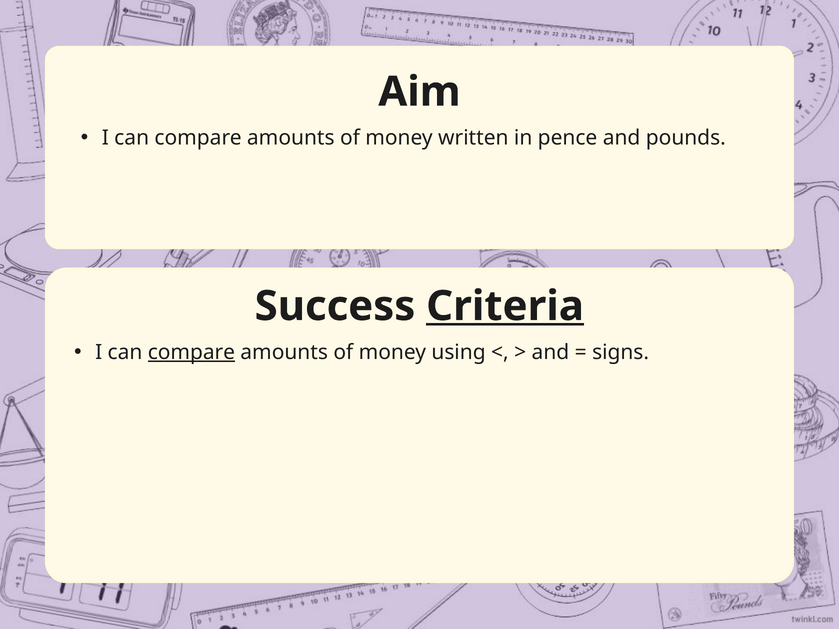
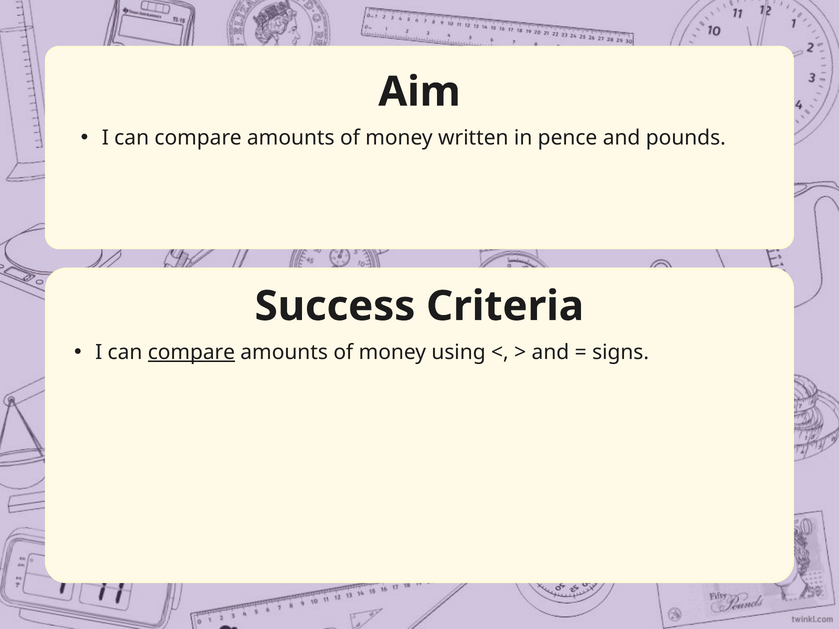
Criteria underline: present -> none
